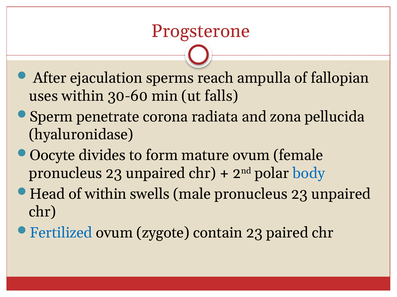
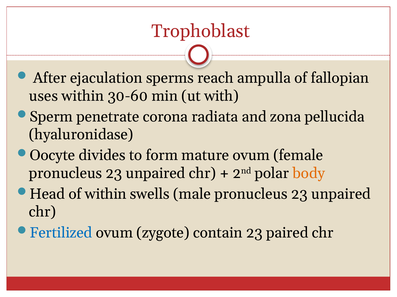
Progsterone: Progsterone -> Trophoblast
falls: falls -> with
body colour: blue -> orange
